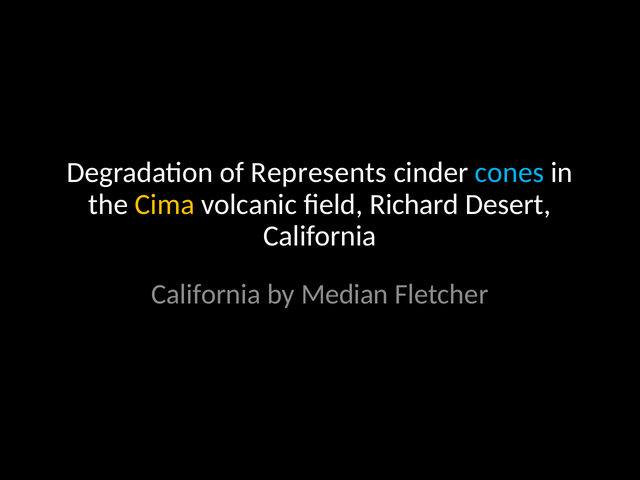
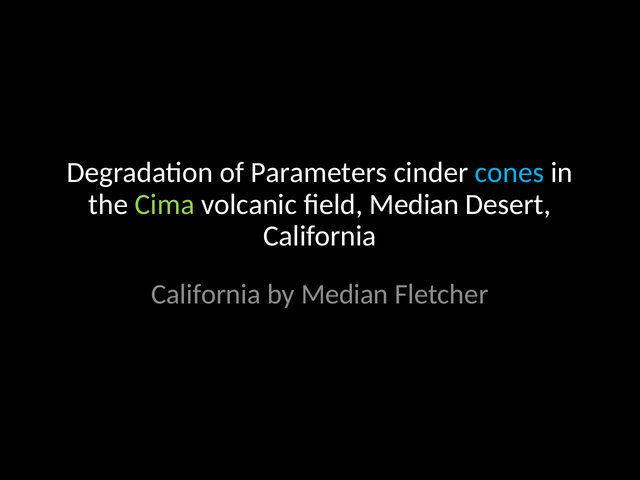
Represents: Represents -> Parameters
Cima colour: yellow -> light green
field Richard: Richard -> Median
